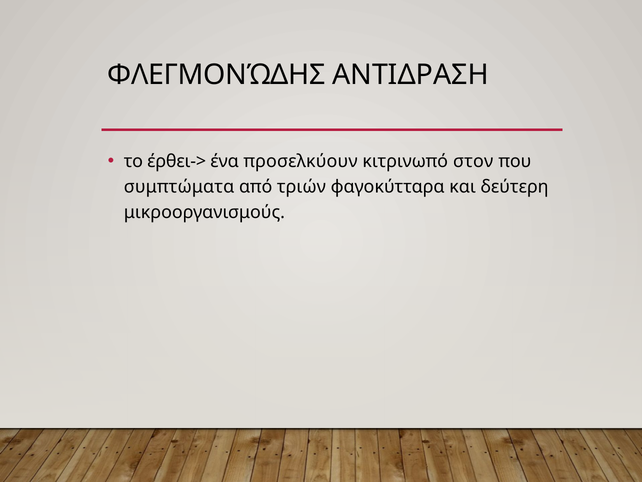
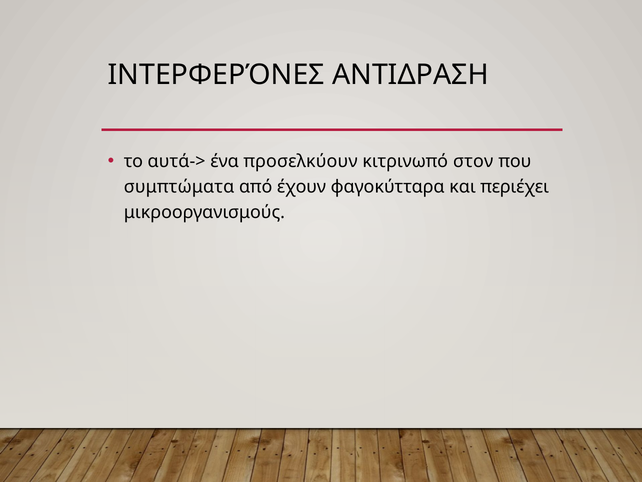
ΦΛΕΓΜΟΝΏΔΗΣ: ΦΛΕΓΜΟΝΏΔΗΣ -> ΙΝΤΕΡΦΕΡΌΝΕΣ
έρθει->: έρθει-> -> αυτά->
τριών: τριών -> έχουν
δεύτερη: δεύτερη -> περιέχει
